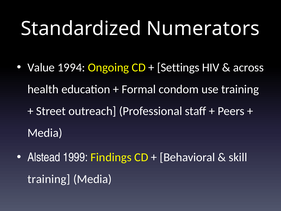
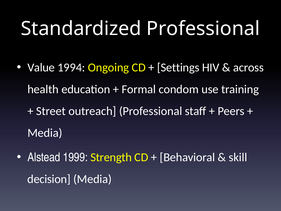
Standardized Numerators: Numerators -> Professional
Findings: Findings -> Strength
training at (49, 179): training -> decision
